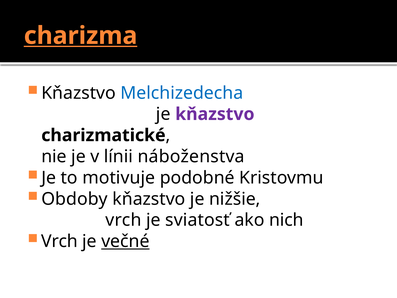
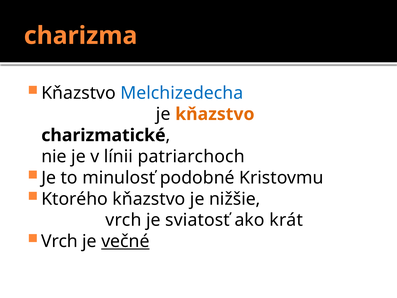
charizma underline: present -> none
kňazstvo at (215, 114) colour: purple -> orange
náboženstva: náboženstva -> patriarchoch
motivuje: motivuje -> minulosť
Obdoby: Obdoby -> Ktorého
nich: nich -> krát
